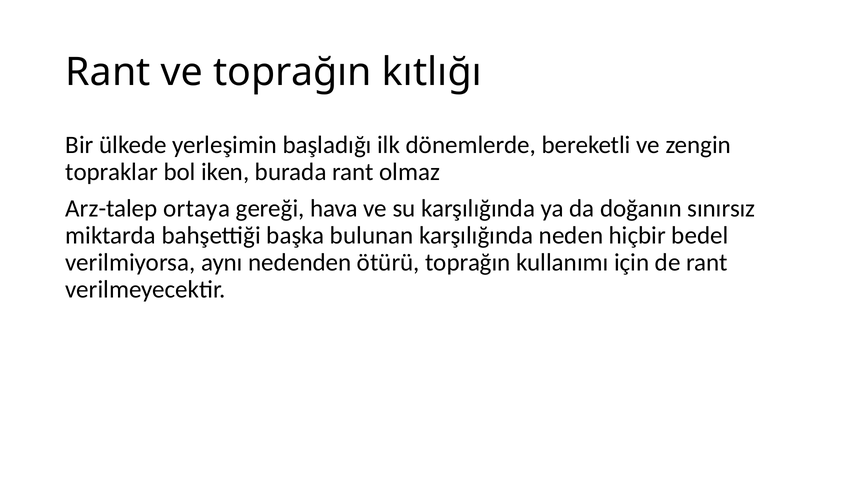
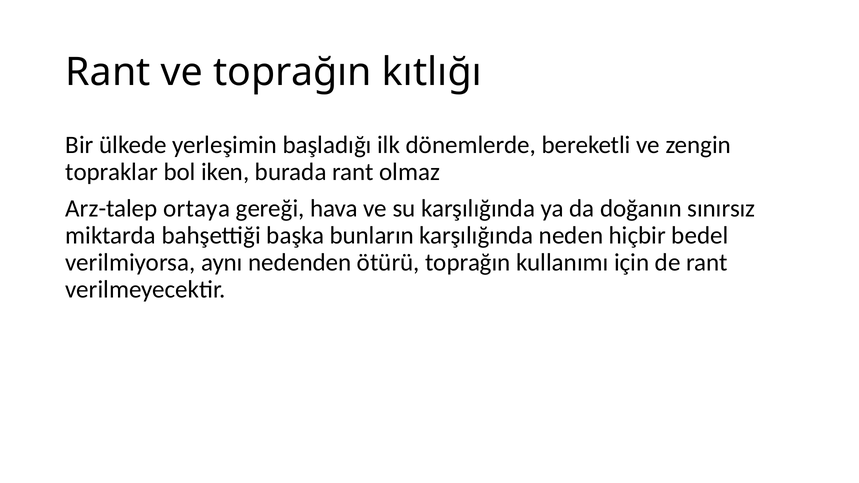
bulunan: bulunan -> bunların
